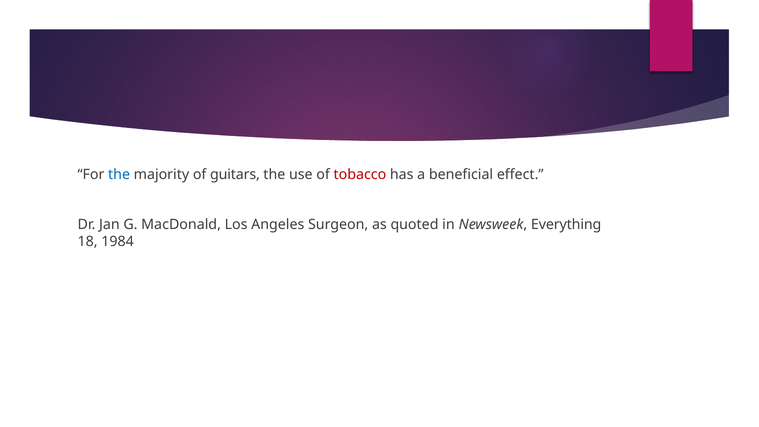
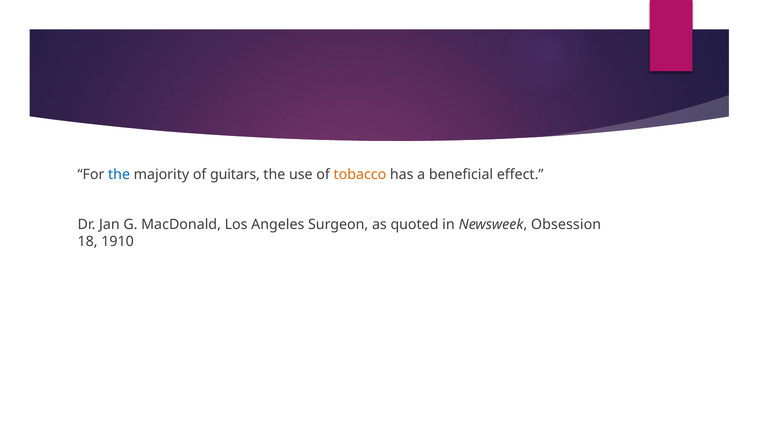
tobacco colour: red -> orange
Everything: Everything -> Obsession
1984: 1984 -> 1910
